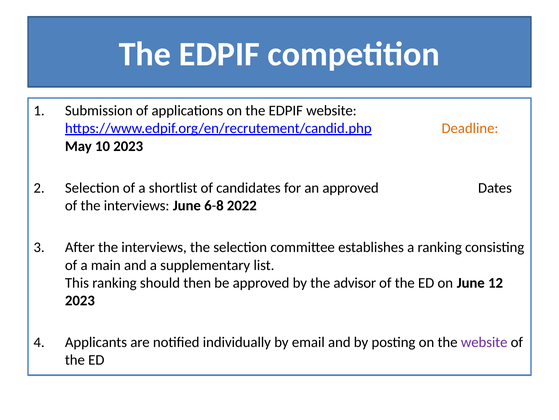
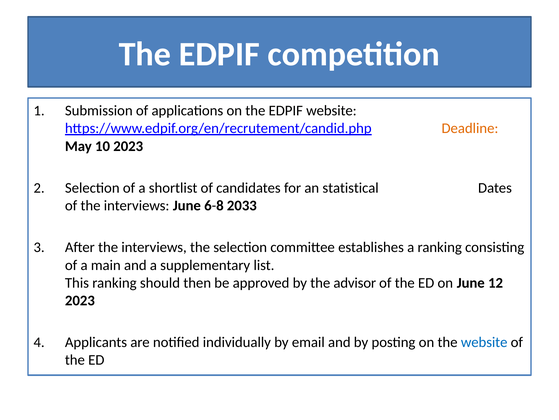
an approved: approved -> statistical
2022: 2022 -> 2033
website at (484, 342) colour: purple -> blue
